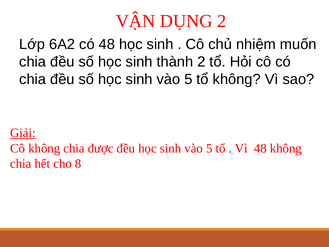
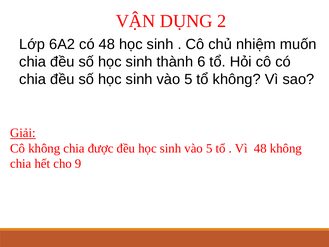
thành 2: 2 -> 6
8: 8 -> 9
